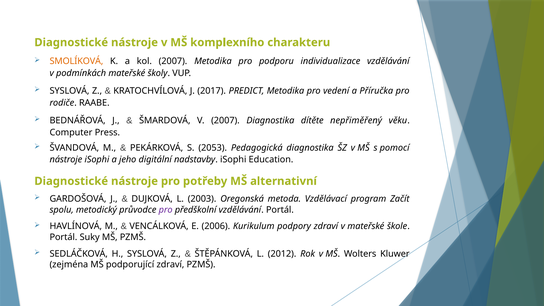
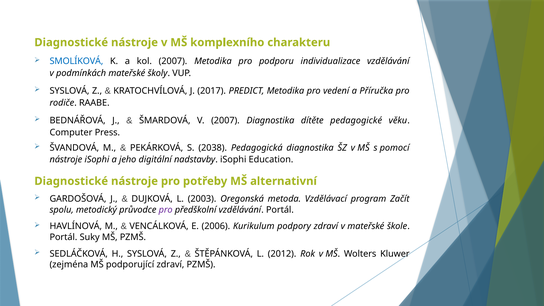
SMOLÍKOVÁ colour: orange -> blue
nepřiměřený: nepřiměřený -> pedagogické
2053: 2053 -> 2038
